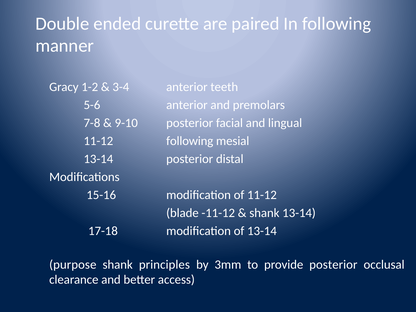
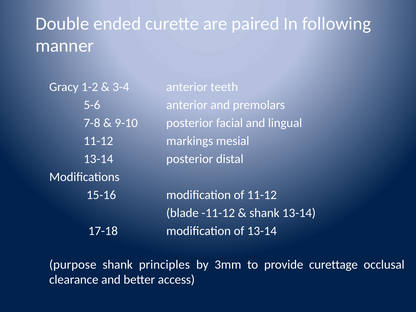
11-12 following: following -> markings
provide posterior: posterior -> curettage
